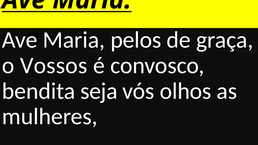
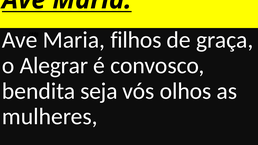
pelos: pelos -> filhos
Vossos: Vossos -> Alegrar
